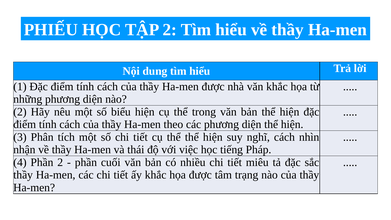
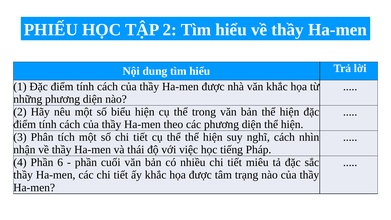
Phần 2: 2 -> 6
